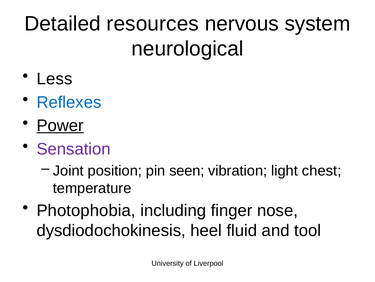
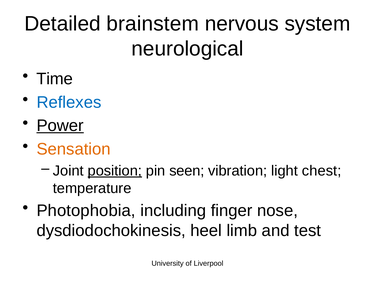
resources: resources -> brainstem
Less: Less -> Time
Sensation colour: purple -> orange
position underline: none -> present
fluid: fluid -> limb
tool: tool -> test
